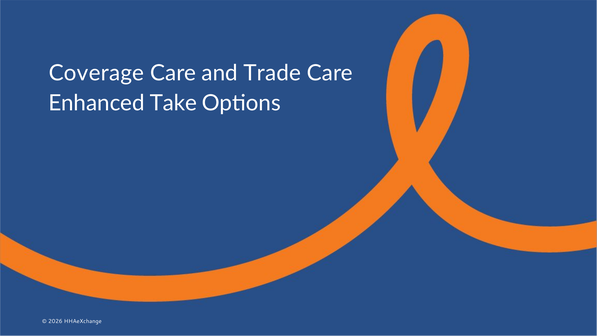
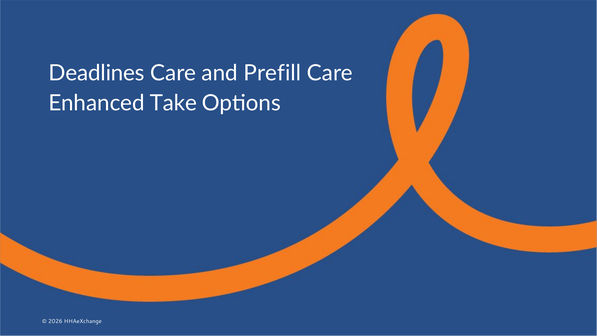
Coverage: Coverage -> Deadlines
Trade: Trade -> Prefill
